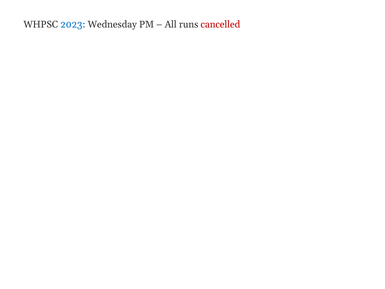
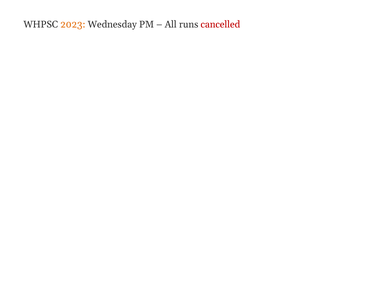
2023 colour: blue -> orange
